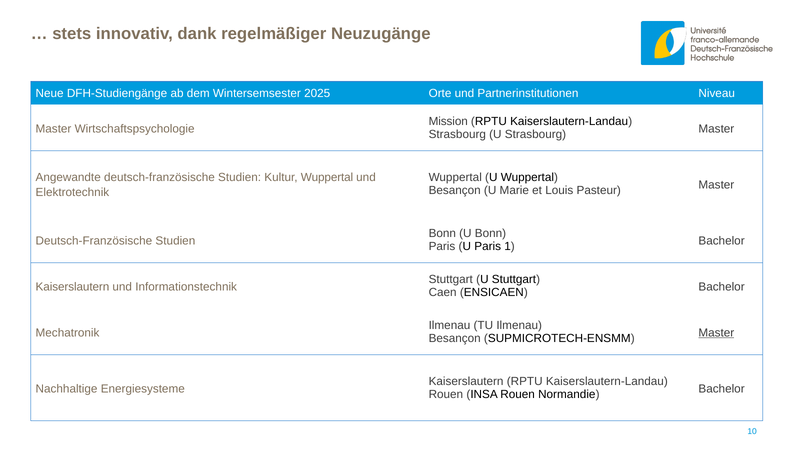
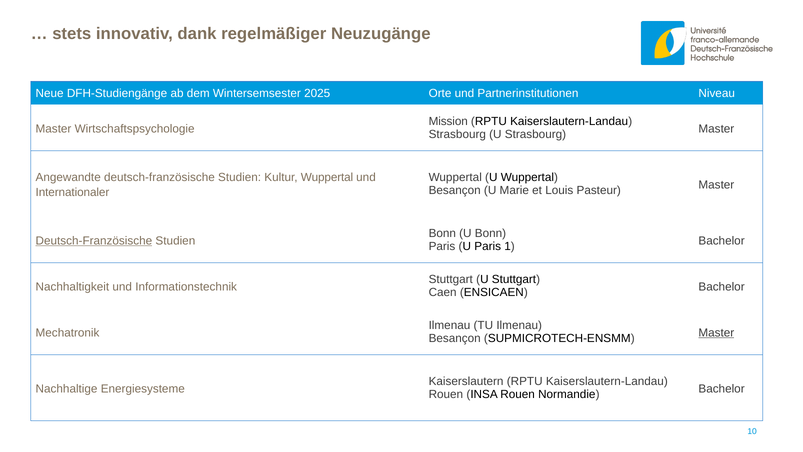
Elektrotechnik: Elektrotechnik -> Internationaler
Deutsch-Französische at (94, 241) underline: none -> present
Kaiserslautern at (72, 287): Kaiserslautern -> Nachhaltigkeit
